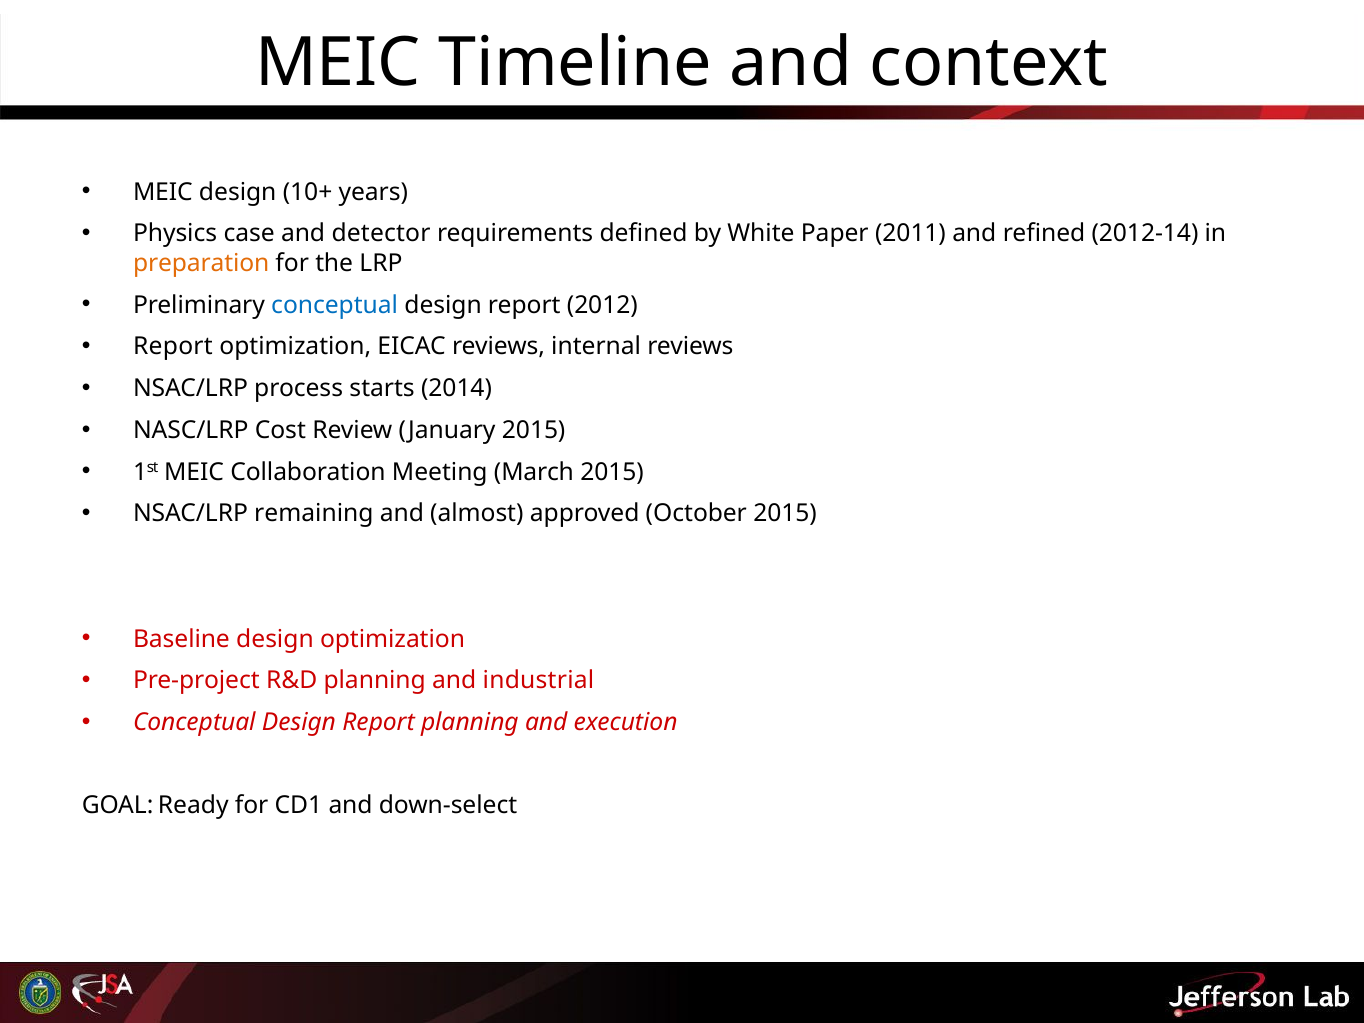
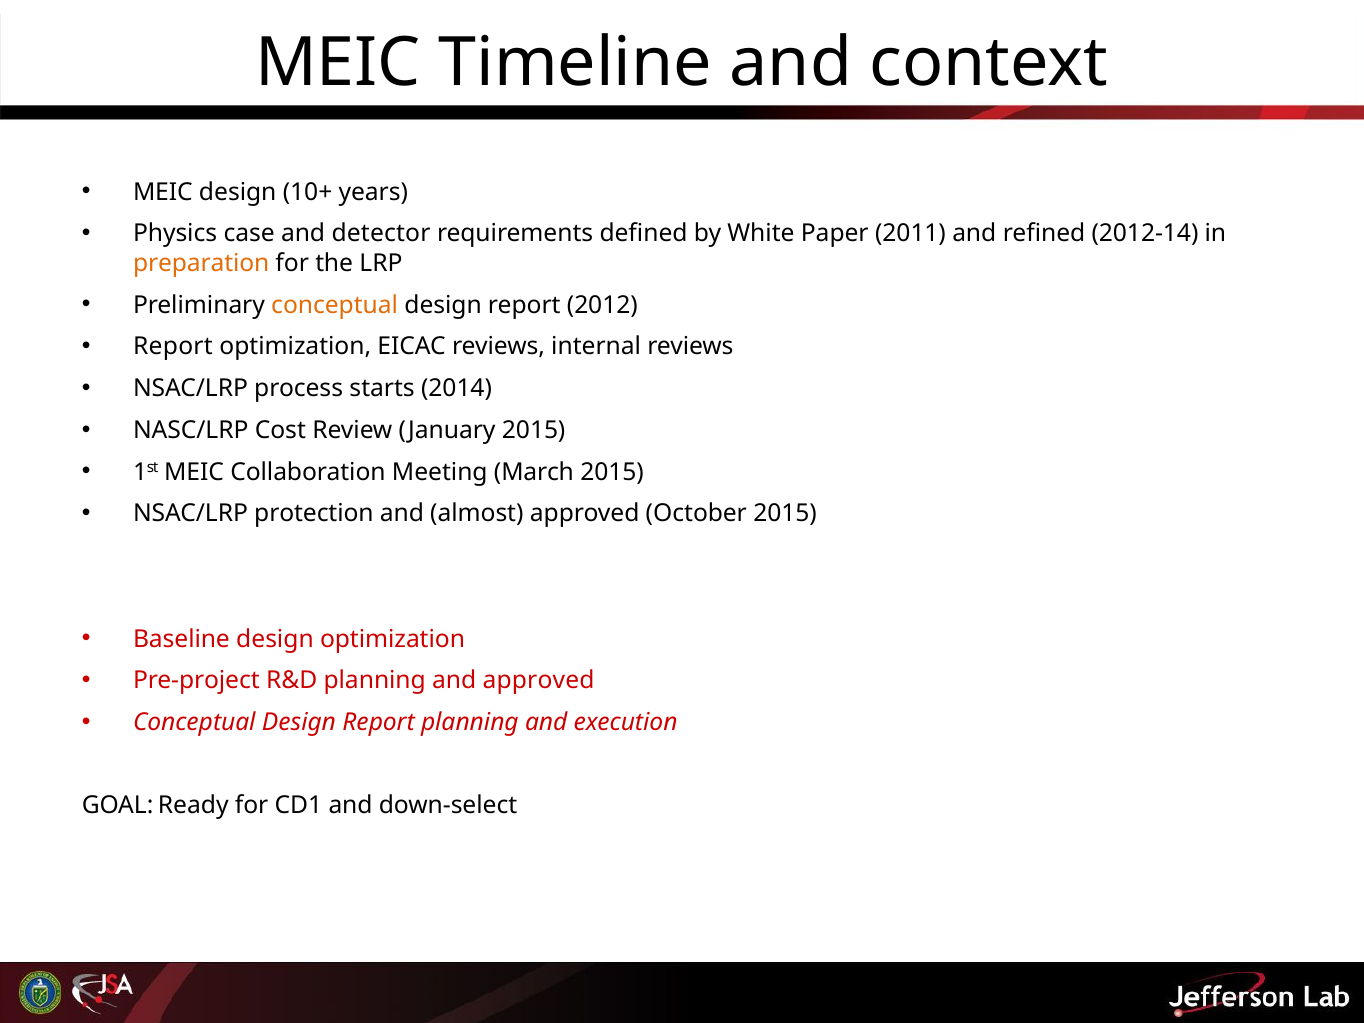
conceptual at (335, 305) colour: blue -> orange
remaining: remaining -> protection
and industrial: industrial -> approved
